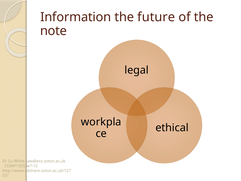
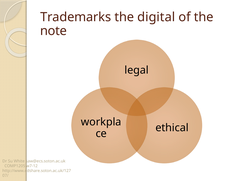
Information: Information -> Trademarks
future: future -> digital
